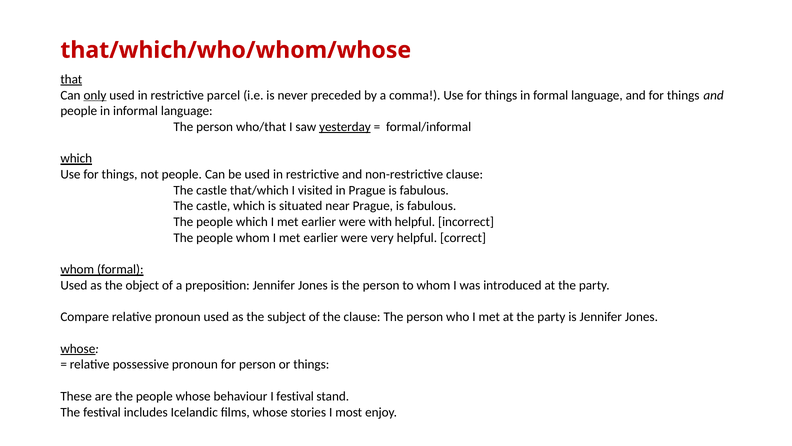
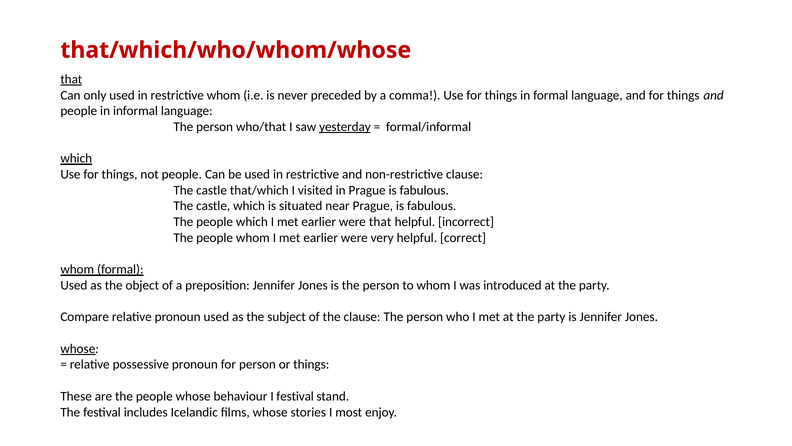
only underline: present -> none
restrictive parcel: parcel -> whom
were with: with -> that
